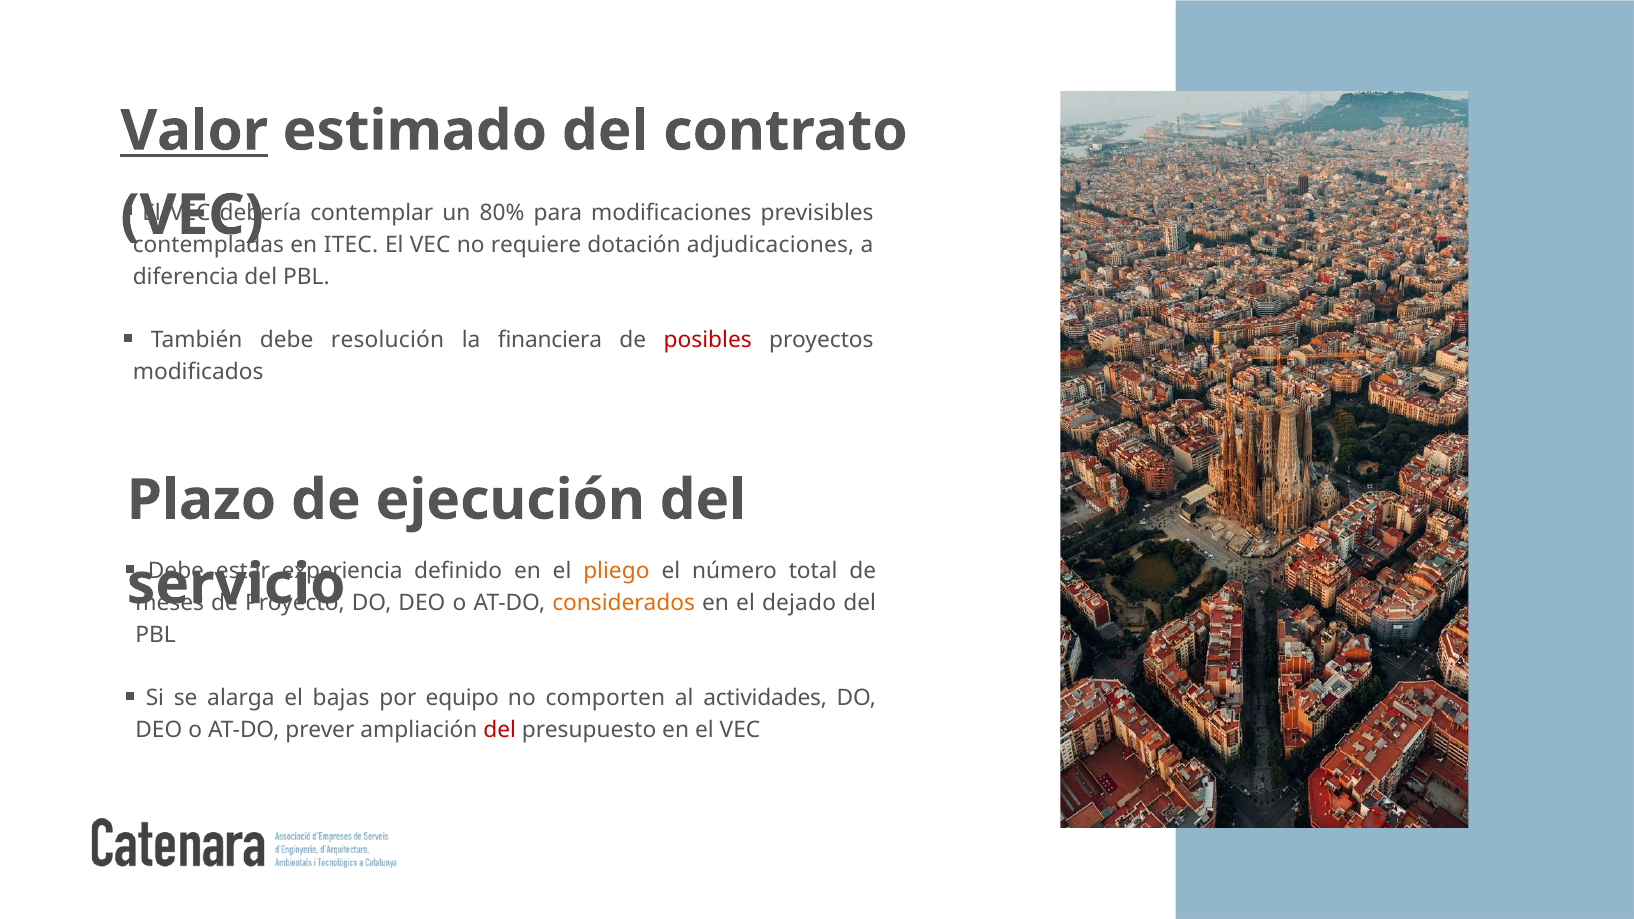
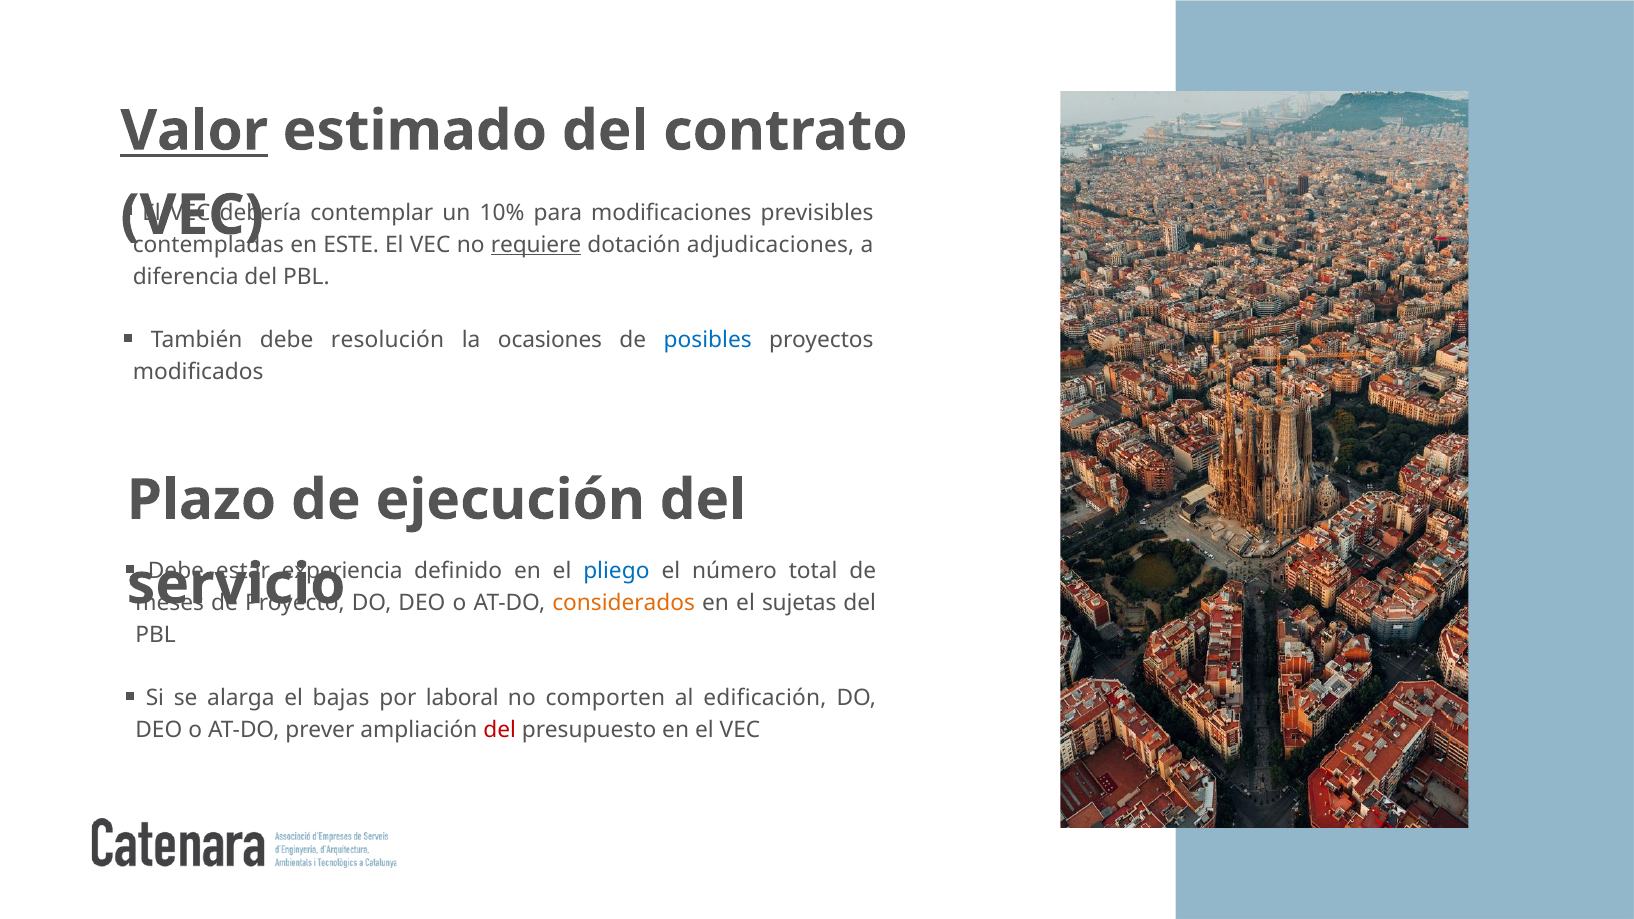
80%: 80% -> 10%
ITEC: ITEC -> ESTE
requiere underline: none -> present
financiera: financiera -> ocasiones
posibles colour: red -> blue
pliego colour: orange -> blue
dejado: dejado -> sujetas
equipo: equipo -> laboral
actividades: actividades -> edificación
